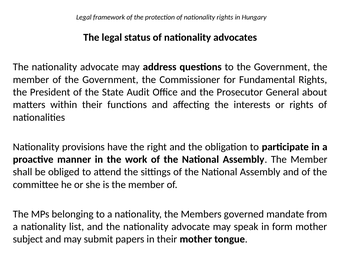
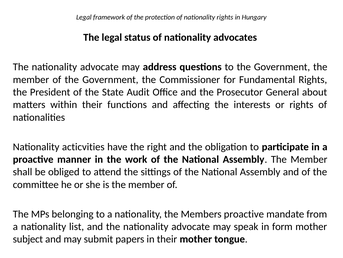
provisions: provisions -> acticvities
Members governed: governed -> proactive
